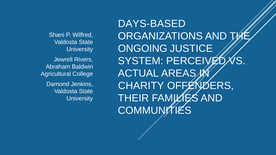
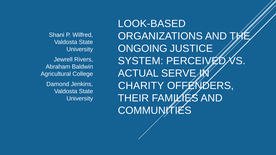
DAYS-BASED: DAYS-BASED -> LOOK-BASED
AREAS: AREAS -> SERVE
